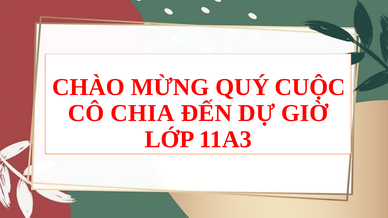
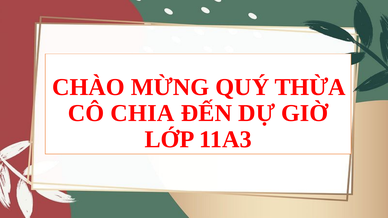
CUỘC: CUỘC -> THỪA
